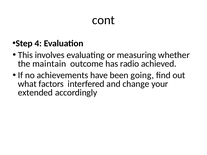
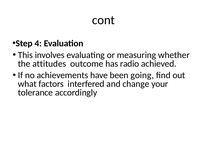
maintain: maintain -> attitudes
extended: extended -> tolerance
